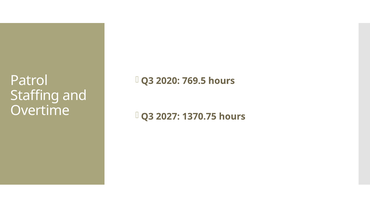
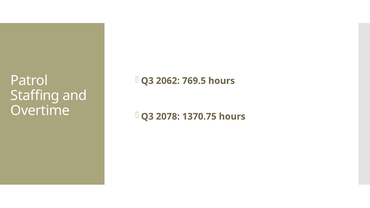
2020: 2020 -> 2062
2027: 2027 -> 2078
